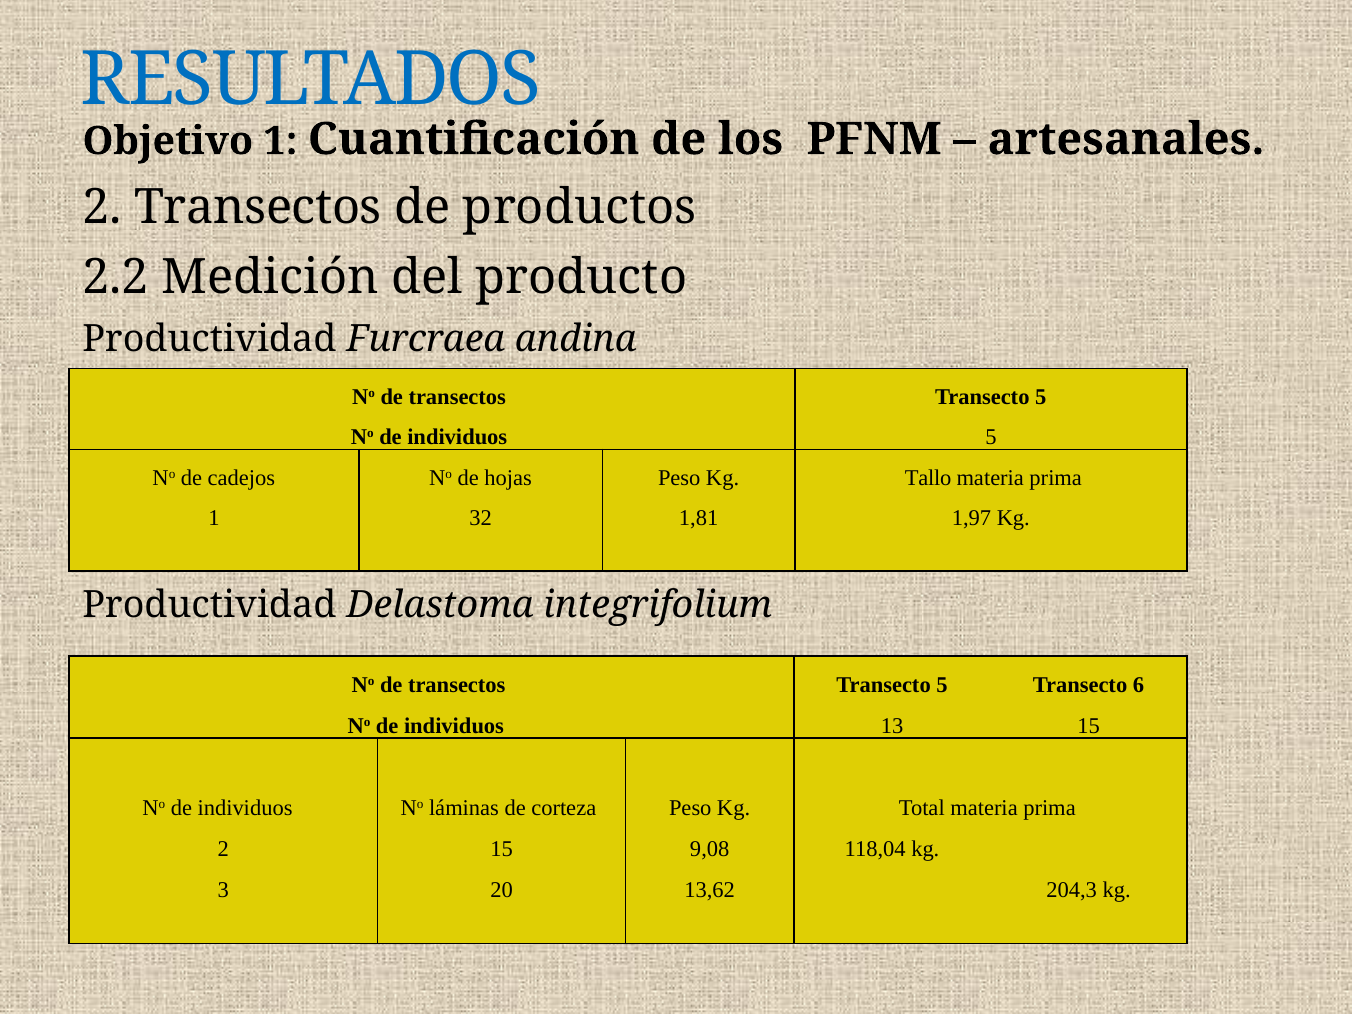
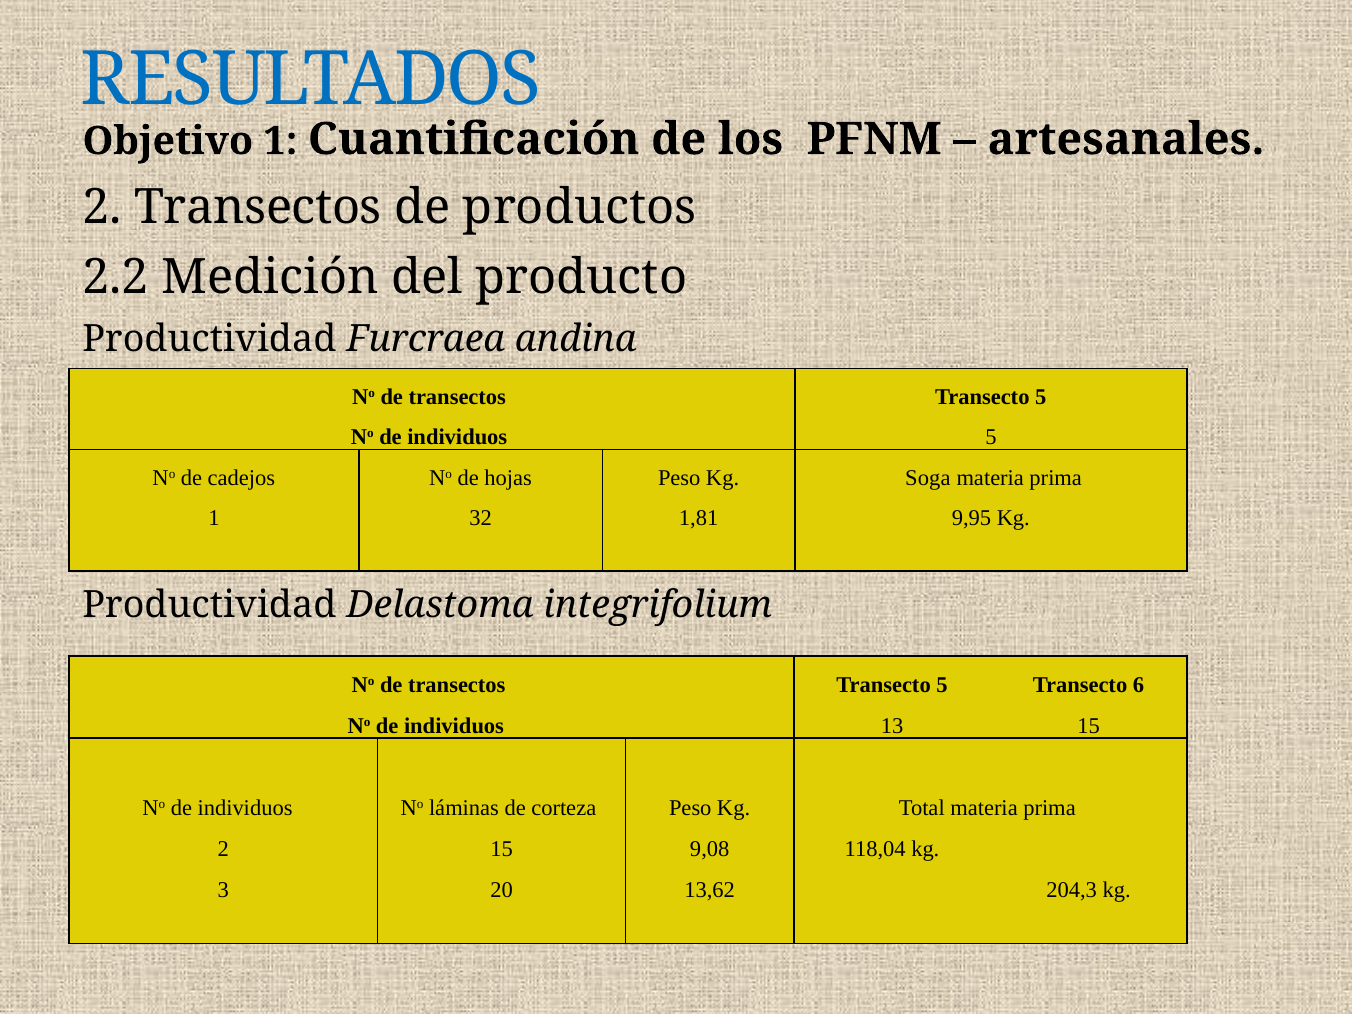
Tallo: Tallo -> Soga
1,97: 1,97 -> 9,95
